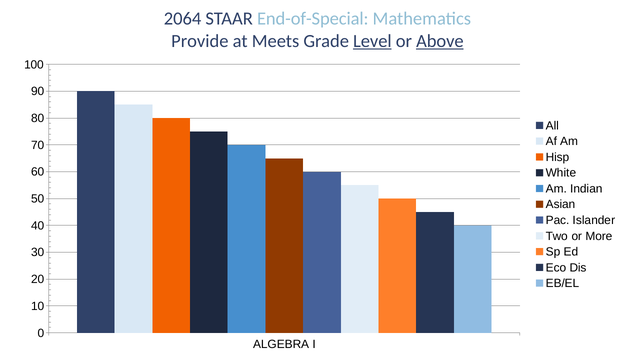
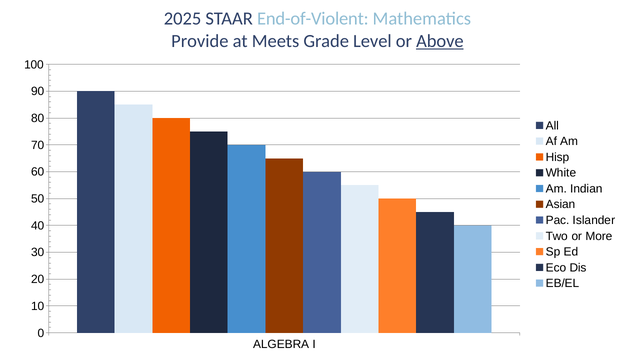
2064: 2064 -> 2025
End-of-Special: End-of-Special -> End-of-Violent
Level underline: present -> none
